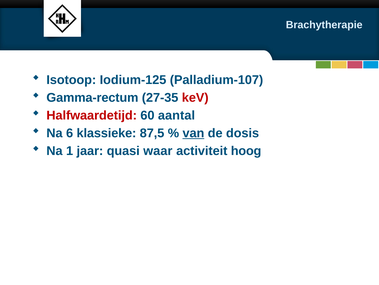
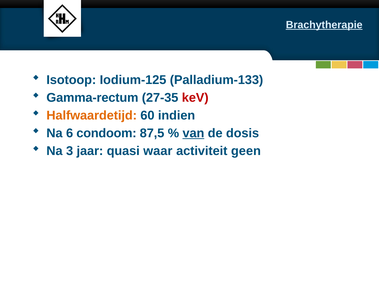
Brachytherapie underline: none -> present
Palladium-107: Palladium-107 -> Palladium-133
Halfwaardetijd colour: red -> orange
aantal: aantal -> indien
klassieke: klassieke -> condoom
1: 1 -> 3
hoog: hoog -> geen
